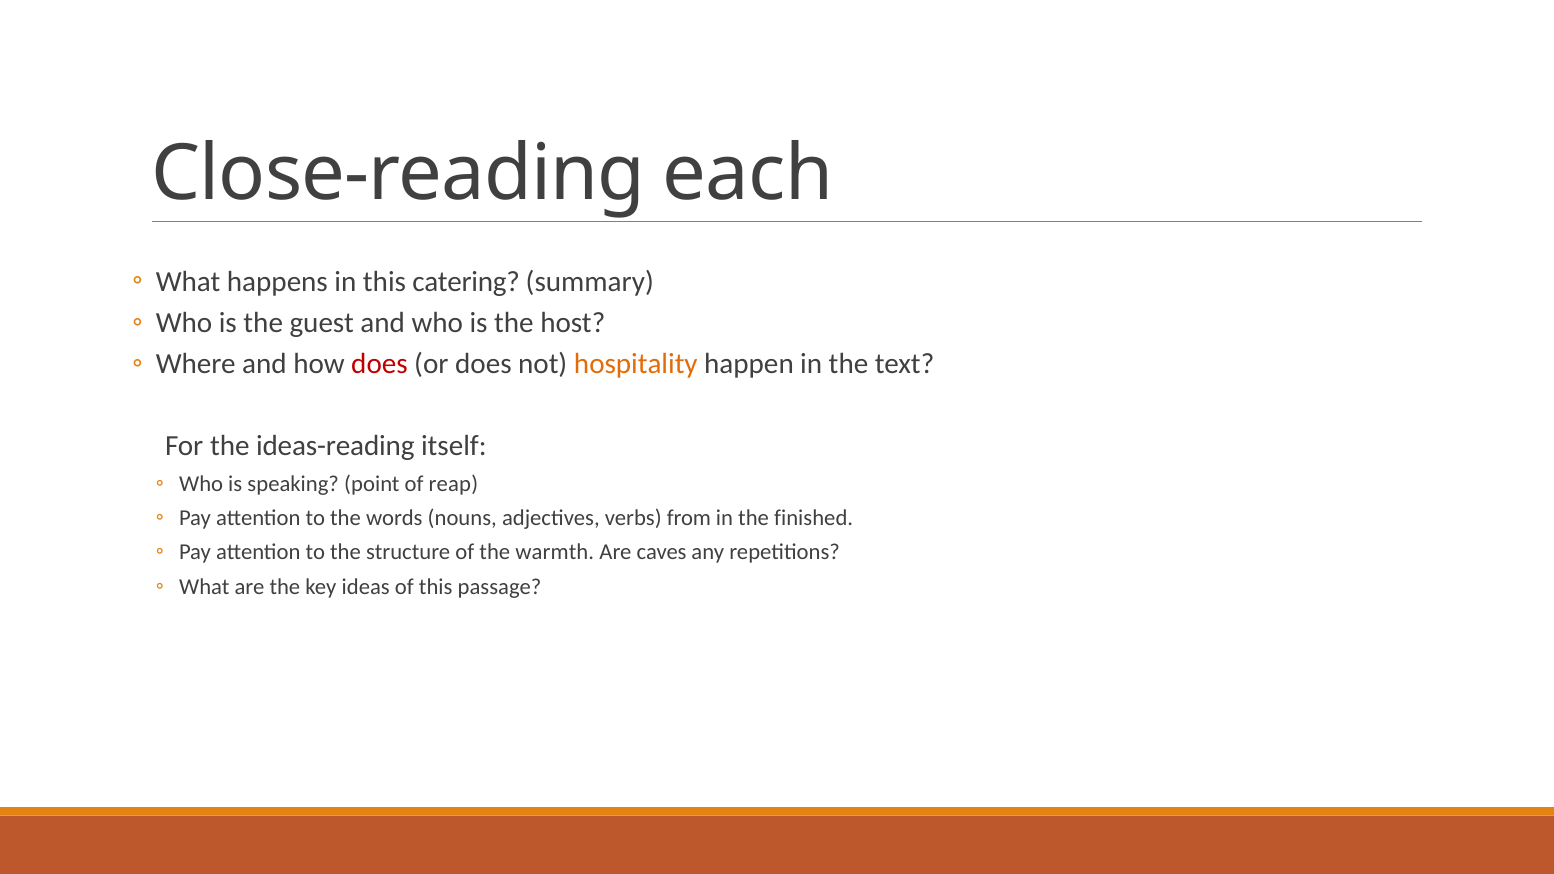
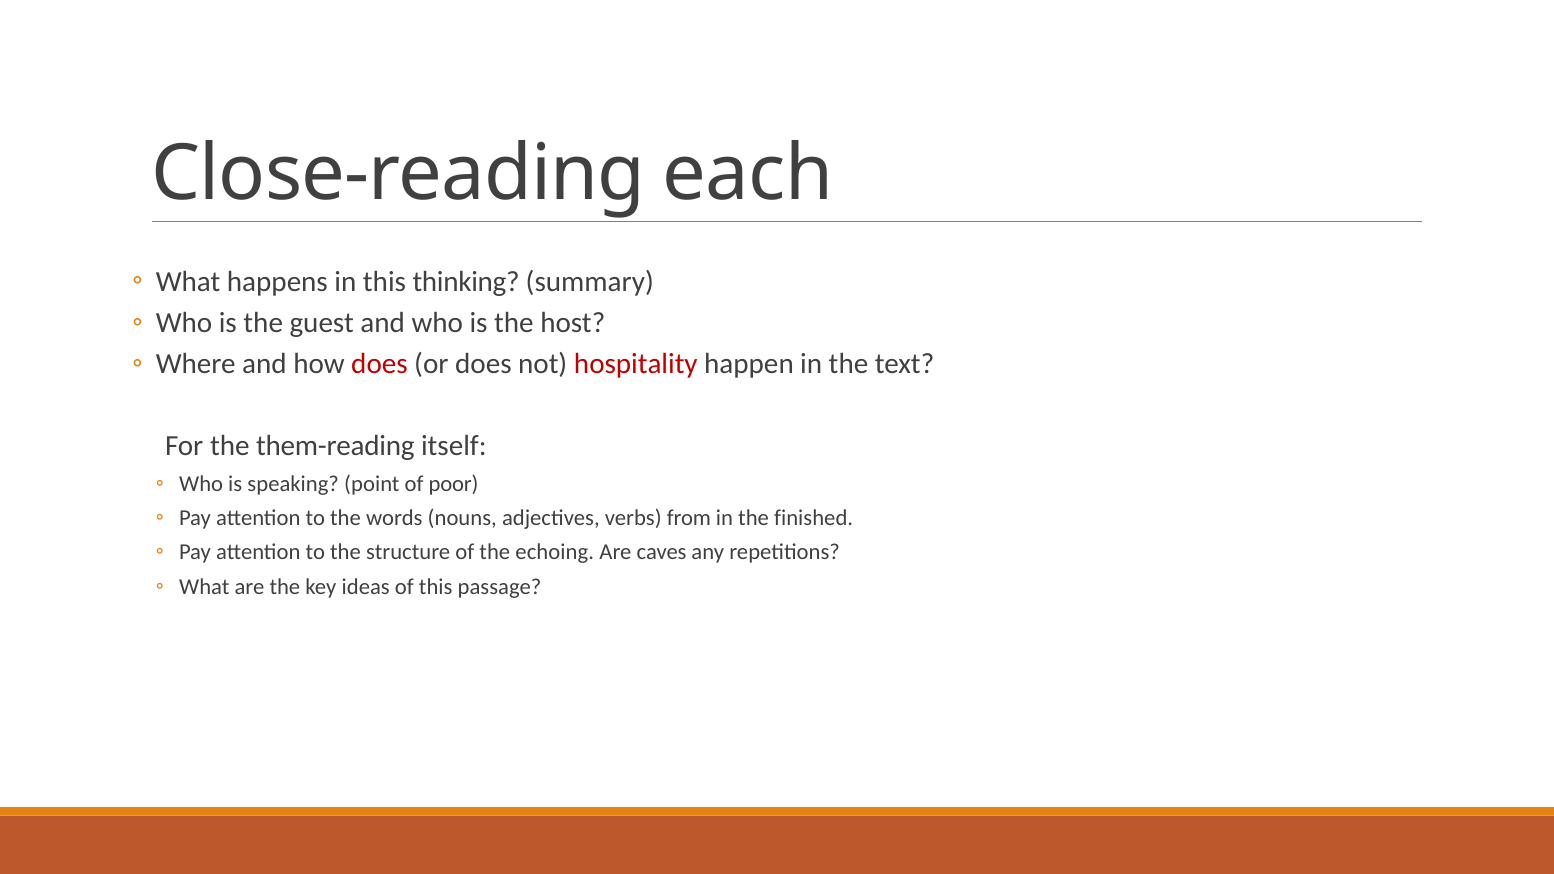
catering: catering -> thinking
hospitality colour: orange -> red
ideas-reading: ideas-reading -> them-reading
reap: reap -> poor
warmth: warmth -> echoing
